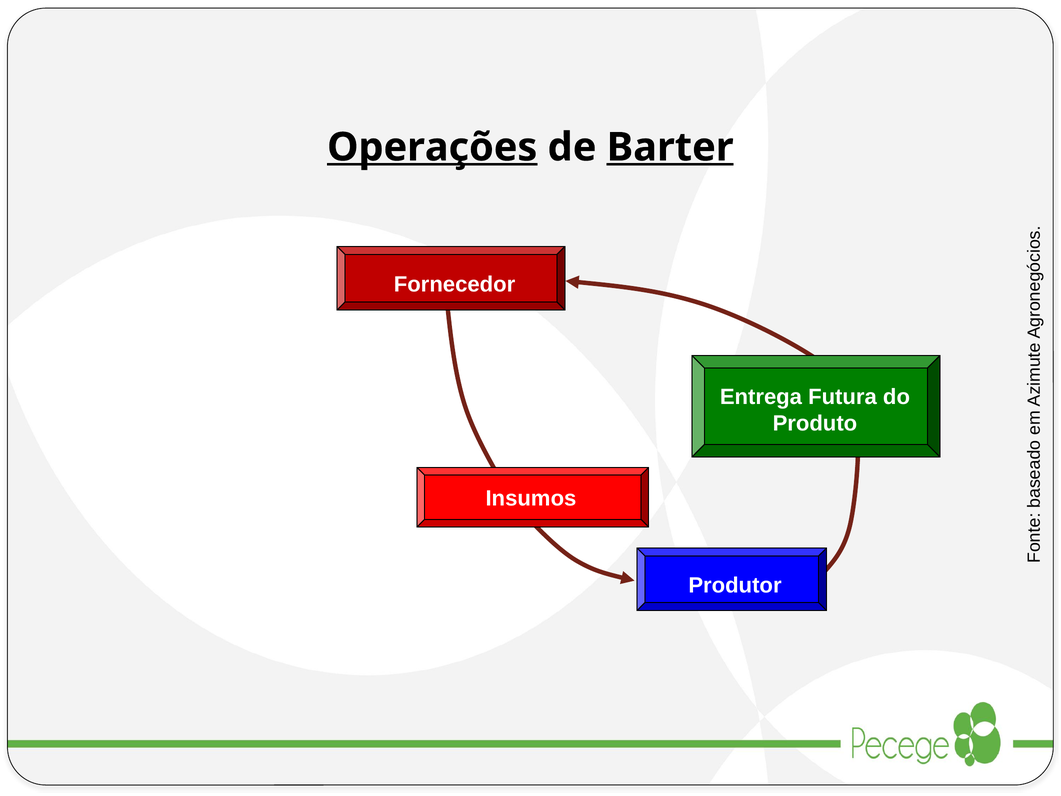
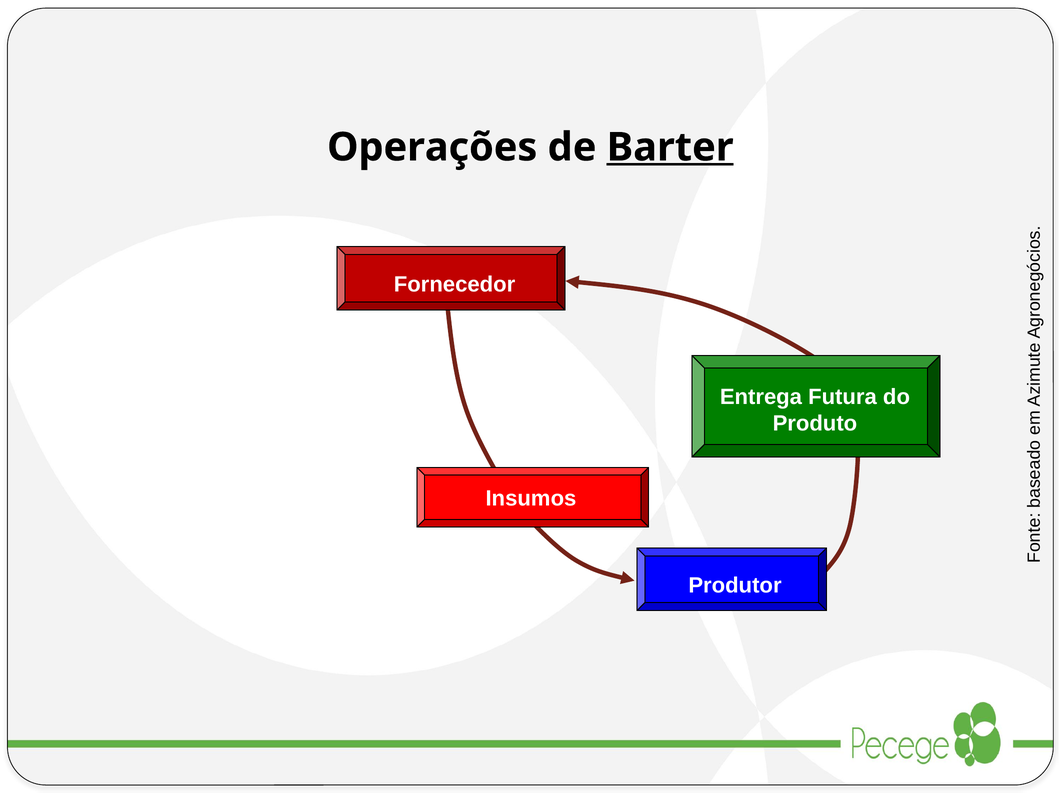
Operações underline: present -> none
